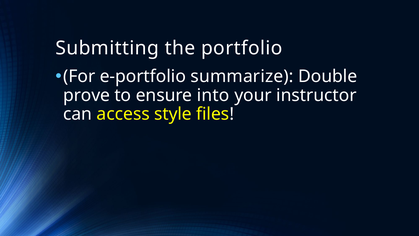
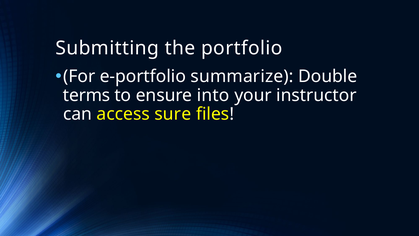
prove: prove -> terms
style: style -> sure
